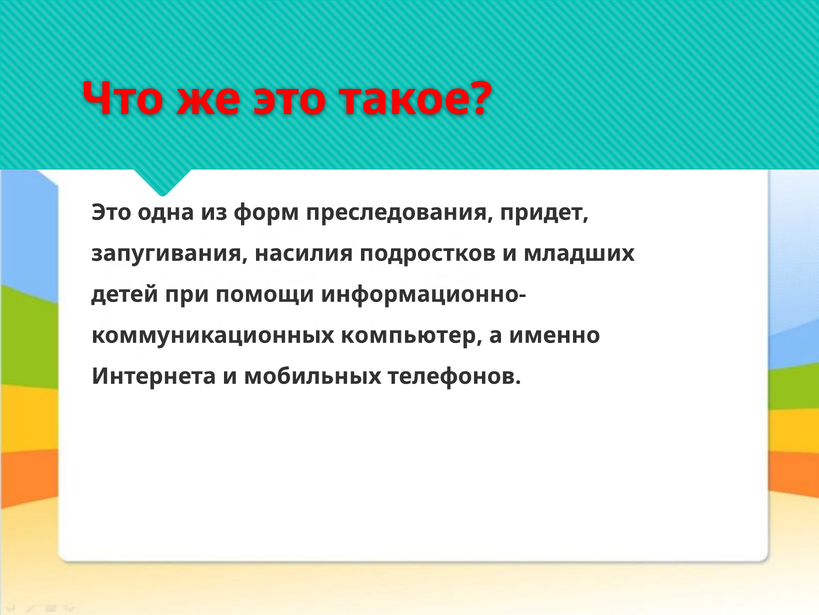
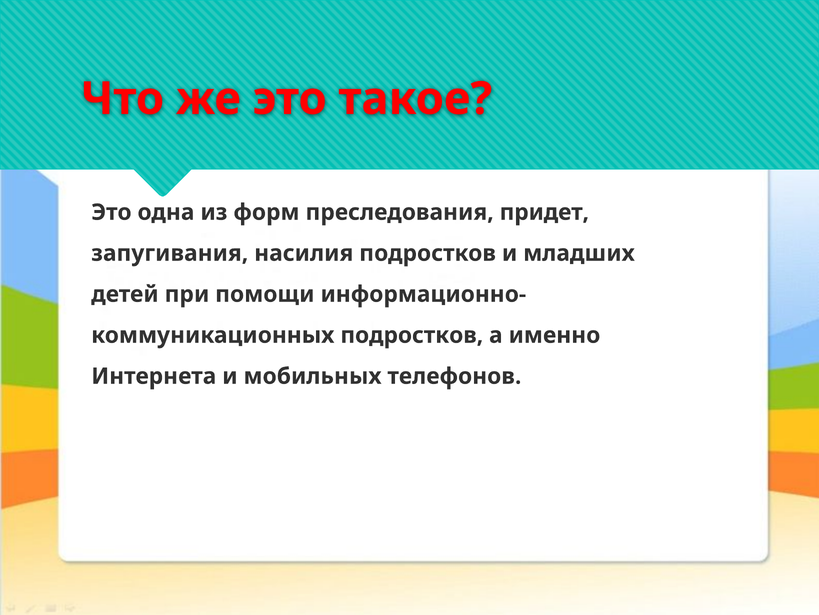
компьютер at (412, 335): компьютер -> подростков
